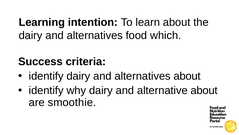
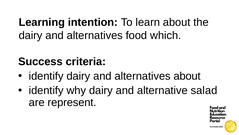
alternative about: about -> salad
smoothie: smoothie -> represent
